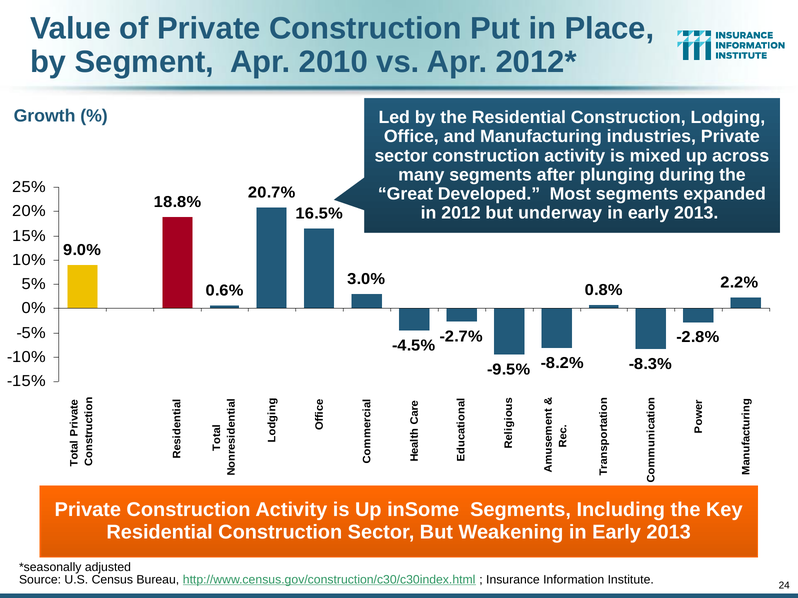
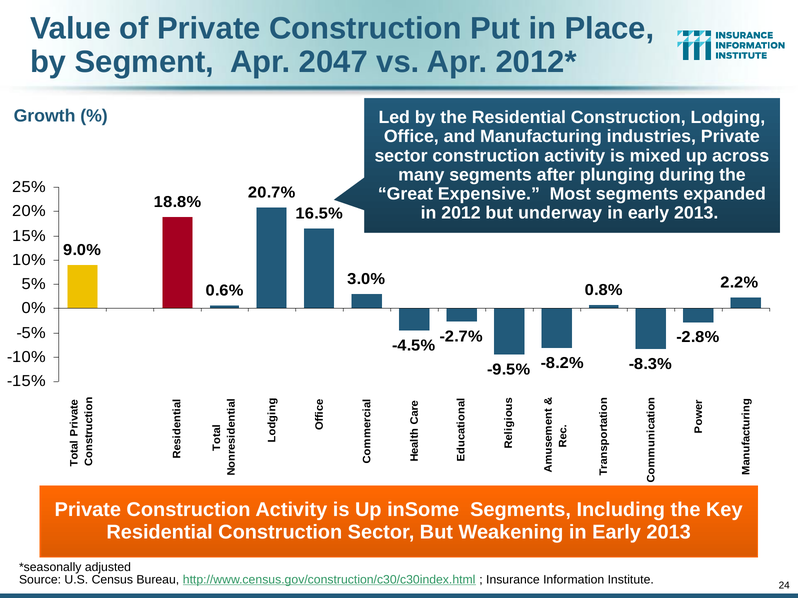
2010: 2010 -> 2047
Developed: Developed -> Expensive
